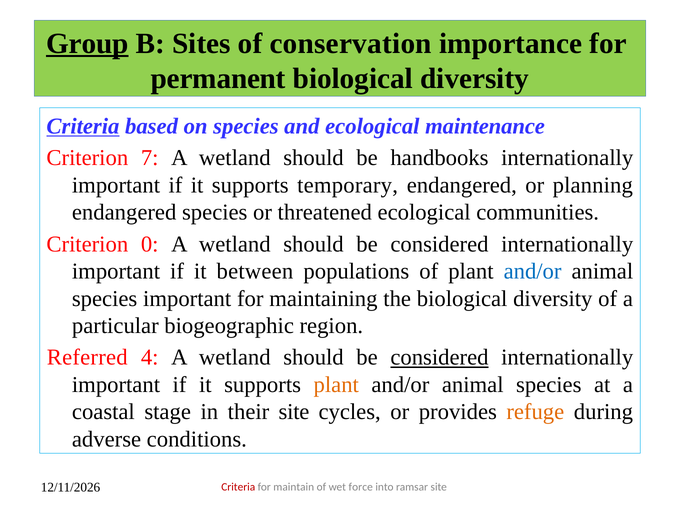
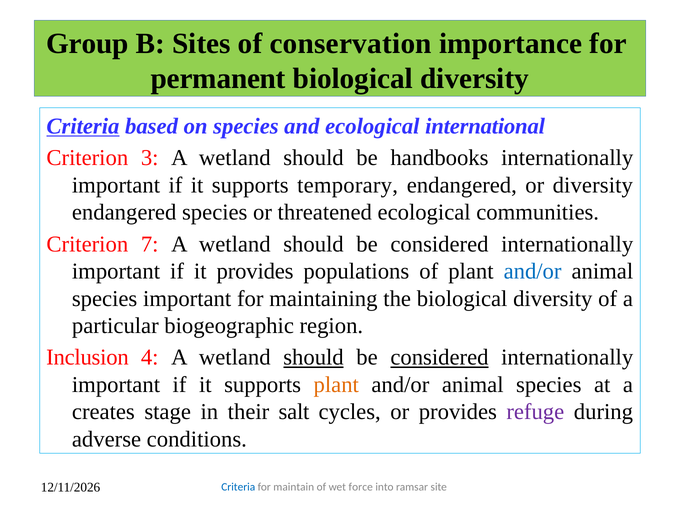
Group underline: present -> none
maintenance: maintenance -> international
7: 7 -> 3
or planning: planning -> diversity
0: 0 -> 7
it between: between -> provides
Referred: Referred -> Inclusion
should at (313, 357) underline: none -> present
coastal: coastal -> creates
their site: site -> salt
refuge colour: orange -> purple
Criteria at (238, 487) colour: red -> blue
